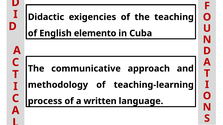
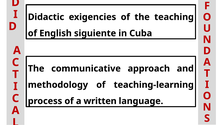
elemento: elemento -> siguiente
